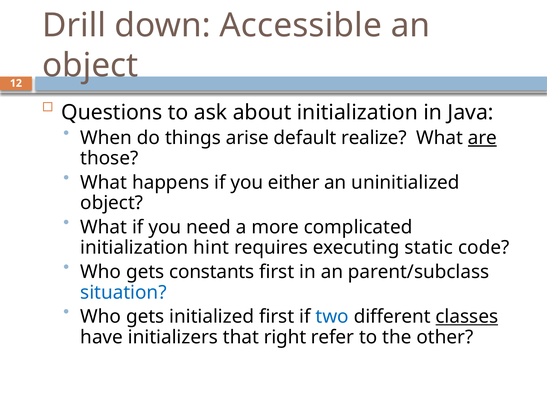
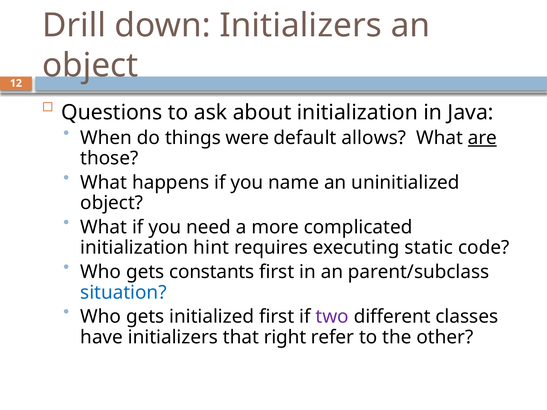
down Accessible: Accessible -> Initializers
arise: arise -> were
realize: realize -> allows
either: either -> name
two colour: blue -> purple
classes underline: present -> none
